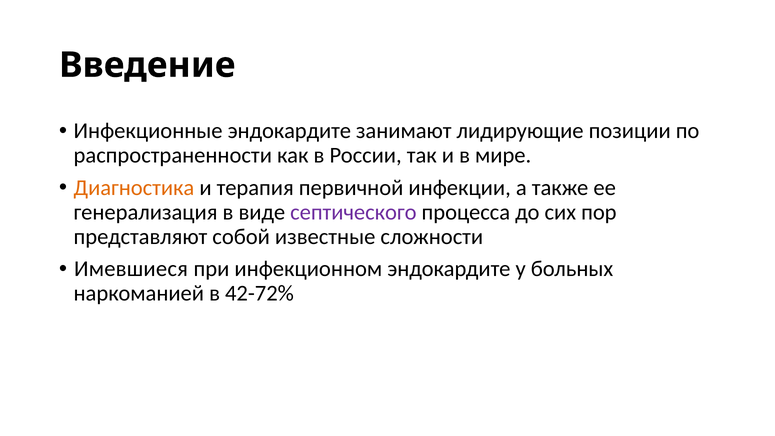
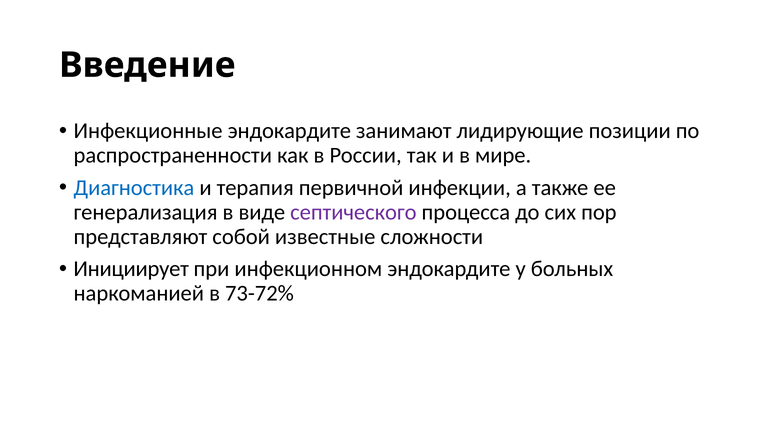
Диагностика colour: orange -> blue
Имевшиеся: Имевшиеся -> Инициирует
42-72%: 42-72% -> 73-72%
